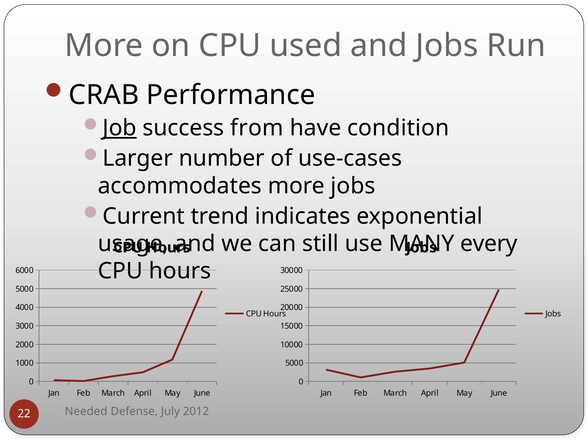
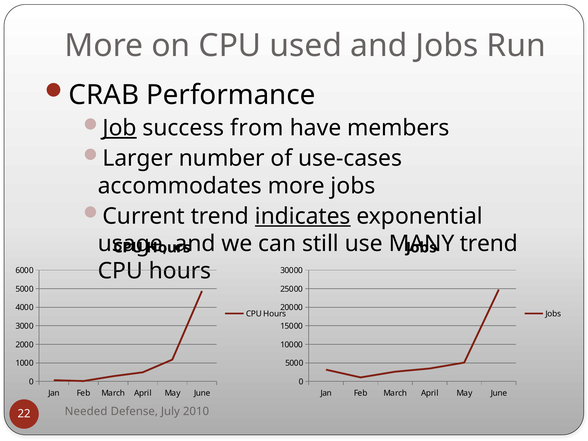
condition: condition -> members
indicates underline: none -> present
every at (489, 244): every -> trend
2012: 2012 -> 2010
